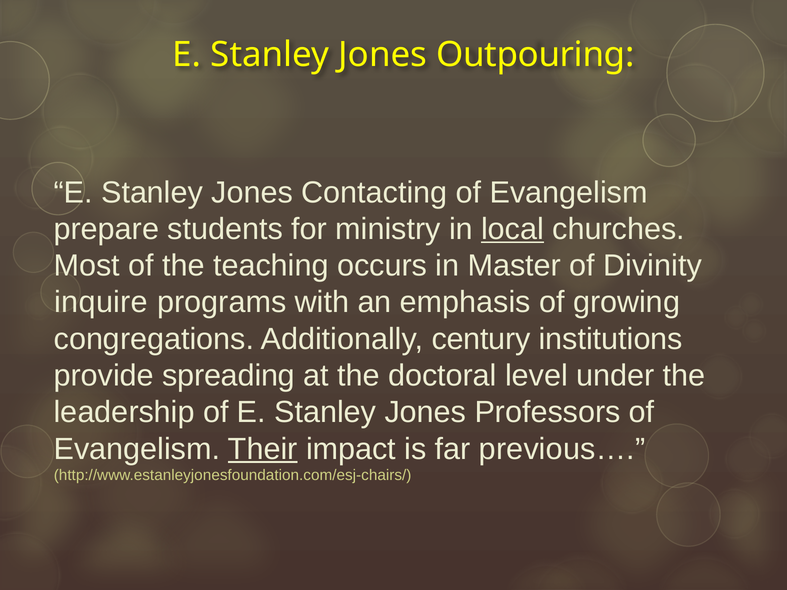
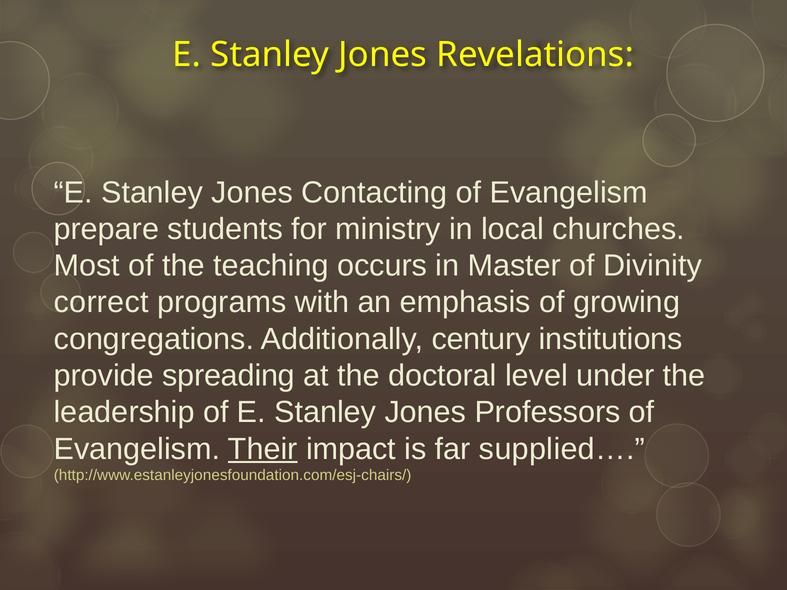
Outpouring: Outpouring -> Revelations
local underline: present -> none
inquire: inquire -> correct
previous…: previous… -> supplied…
